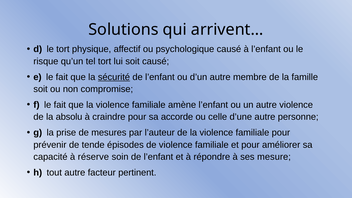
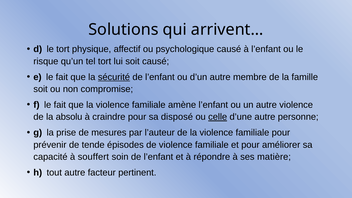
accorde: accorde -> disposé
celle underline: none -> present
réserve: réserve -> souffert
mesure: mesure -> matière
